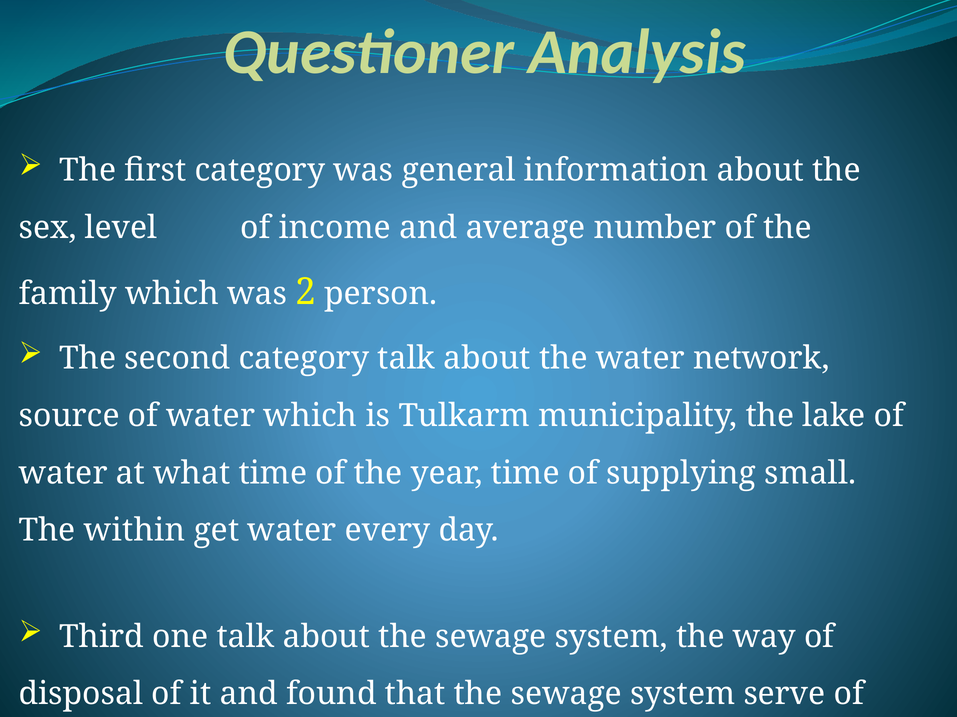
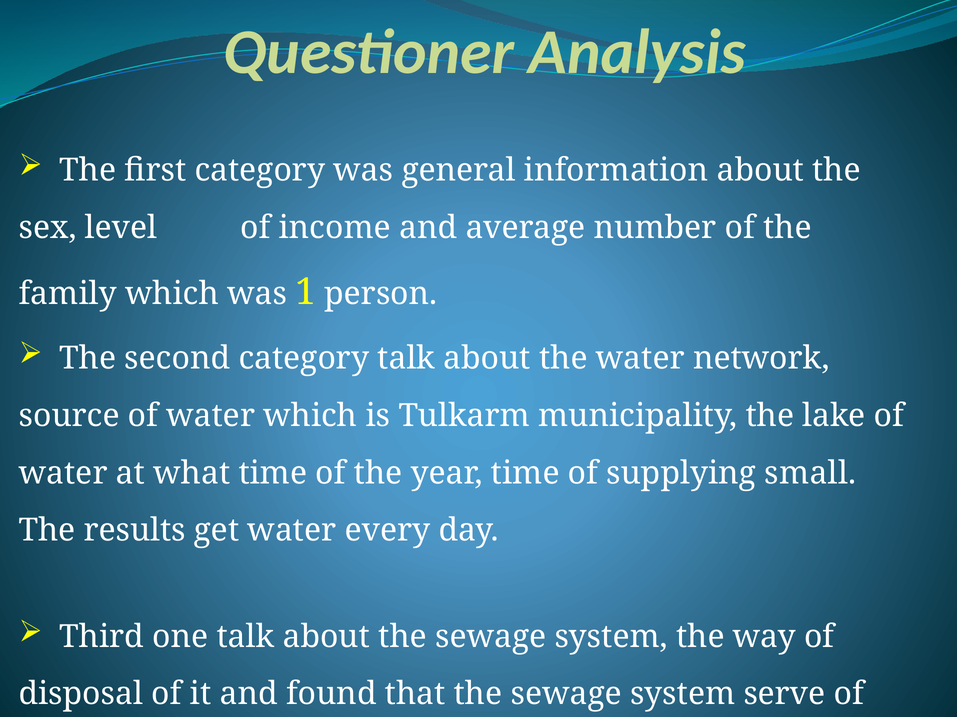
2: 2 -> 1
within: within -> results
